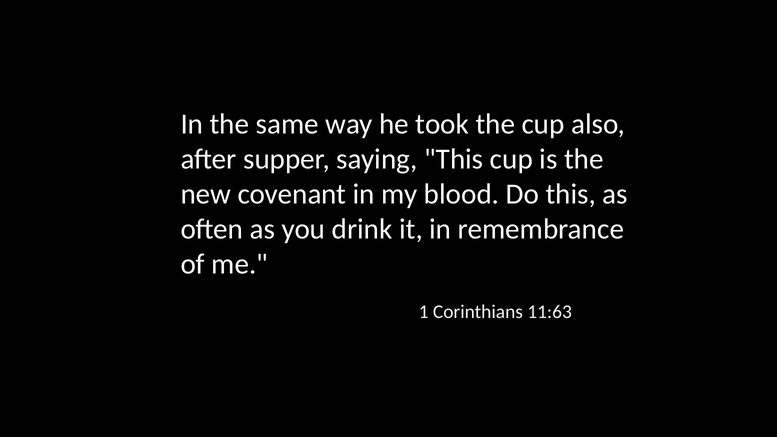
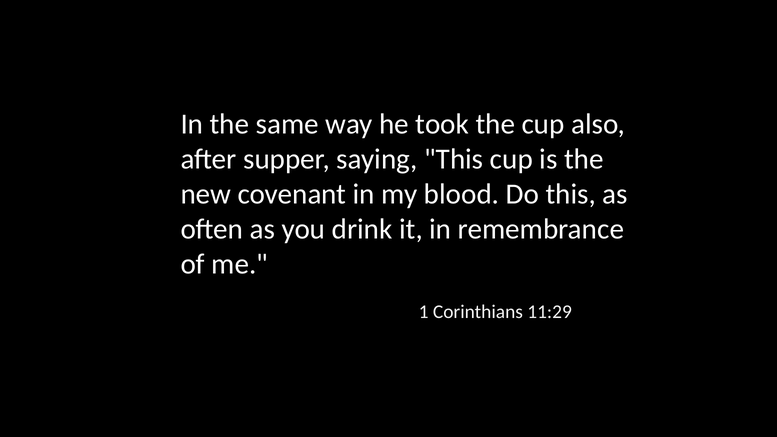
11:63: 11:63 -> 11:29
